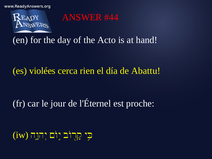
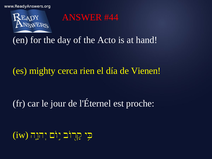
violées: violées -> mighty
Abattu: Abattu -> Vienen
